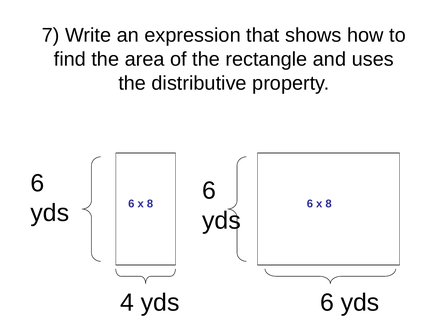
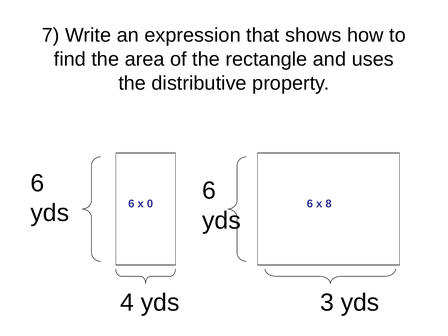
8 at (150, 204): 8 -> 0
4 yds 6: 6 -> 3
